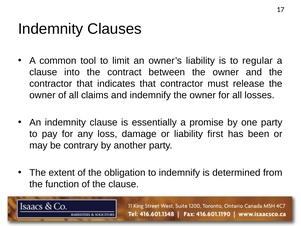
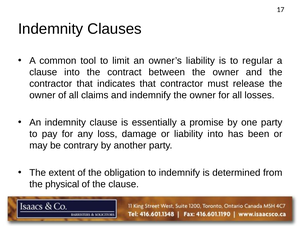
liability first: first -> into
function: function -> physical
